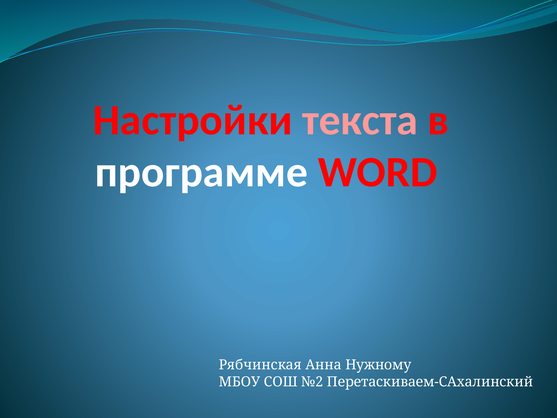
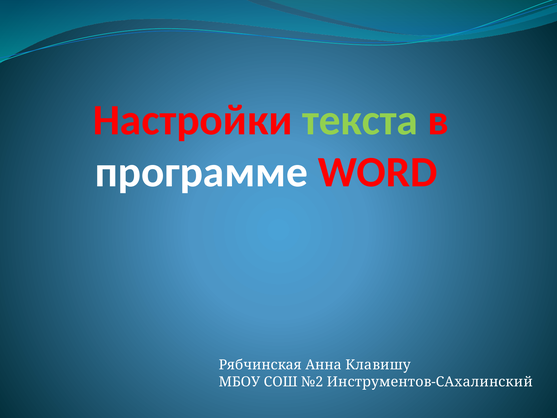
текста colour: pink -> light green
Нужному: Нужному -> Клавишу
Перетаскиваем-САхалинский: Перетаскиваем-САхалинский -> Инструментов-САхалинский
